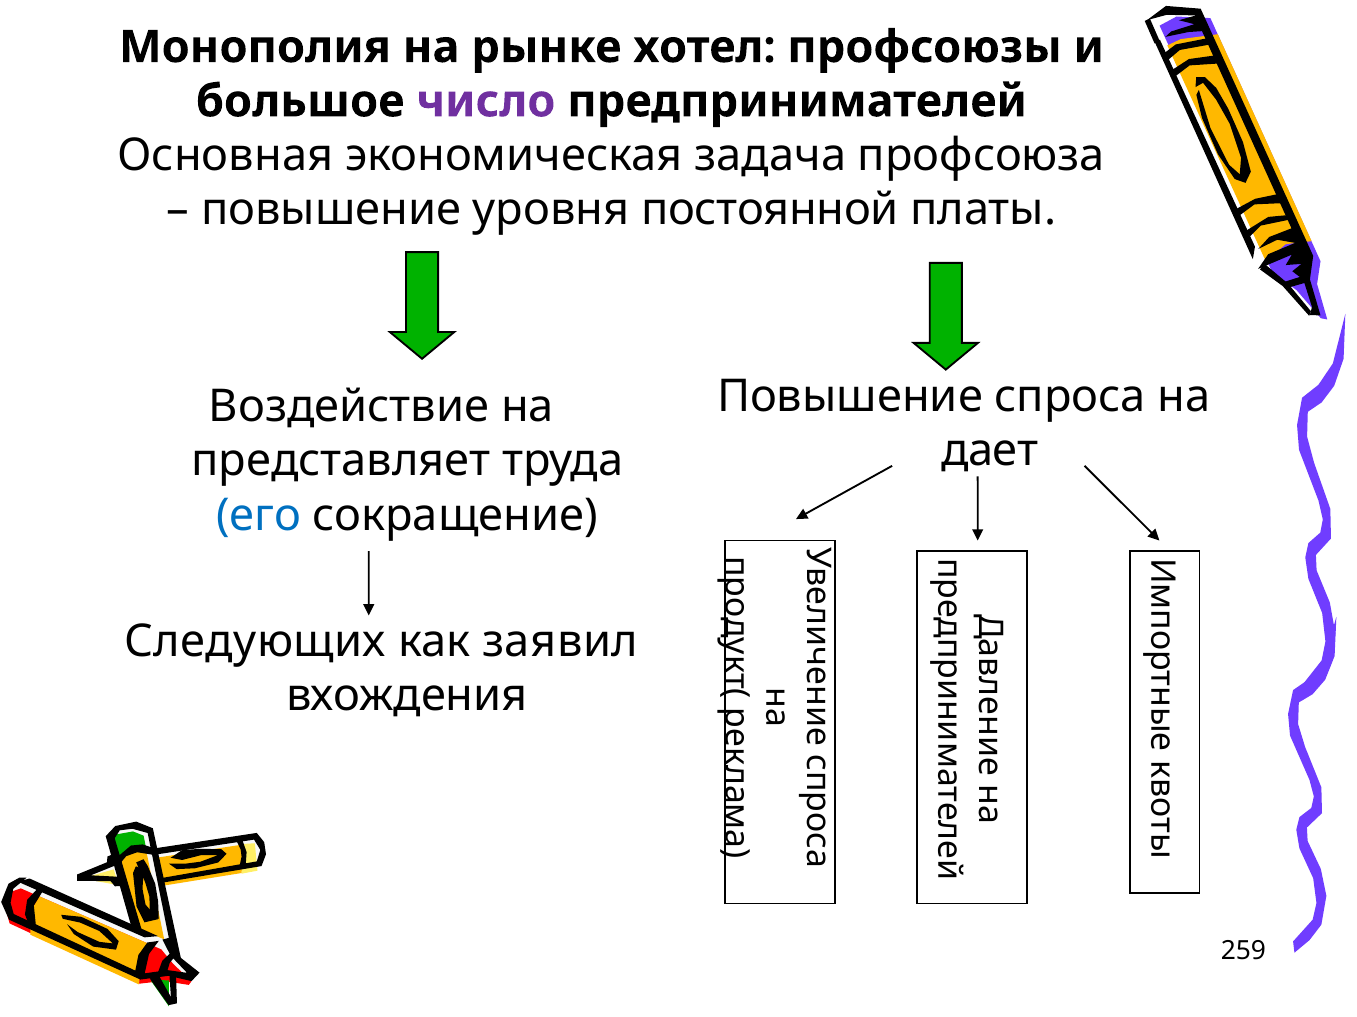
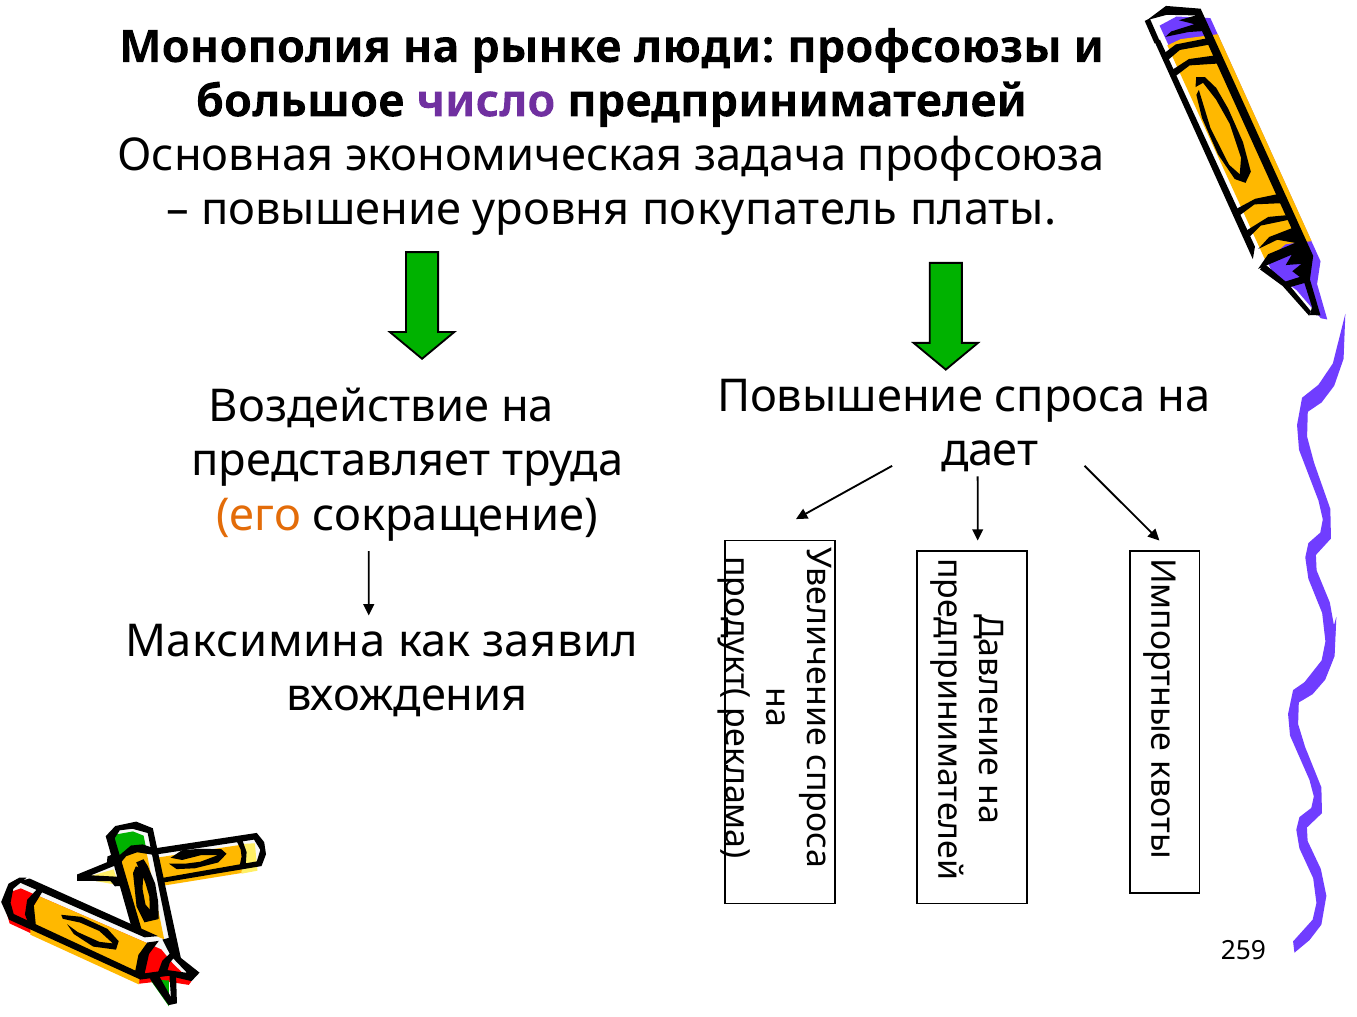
хотел: хотел -> люди
постоянной: постоянной -> покупатель
его colour: blue -> orange
Следующих: Следующих -> Максимина
